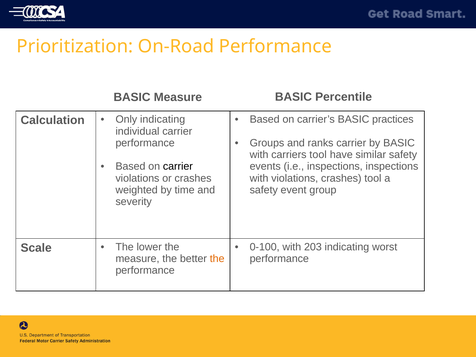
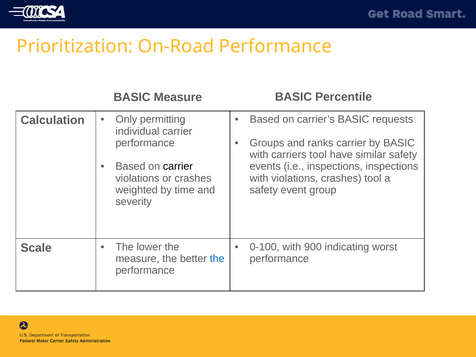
practices: practices -> requests
Only indicating: indicating -> permitting
203: 203 -> 900
the at (217, 259) colour: orange -> blue
